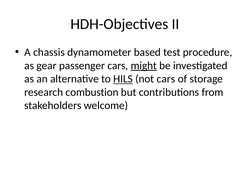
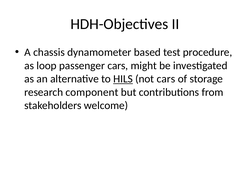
gear: gear -> loop
might underline: present -> none
combustion: combustion -> component
